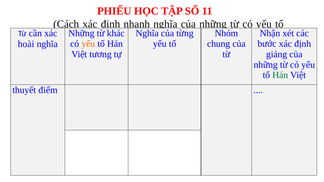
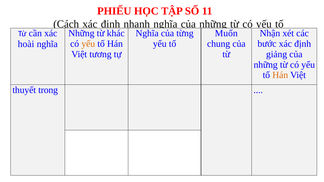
Nhóm: Nhóm -> Muốn
Hán at (280, 75) colour: green -> orange
điểm: điểm -> trong
